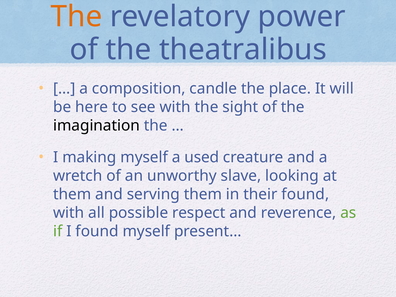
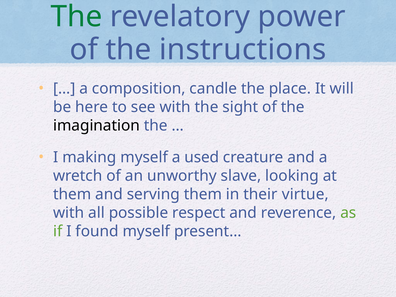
The at (76, 17) colour: orange -> green
theatralibus: theatralibus -> instructions
their found: found -> virtue
